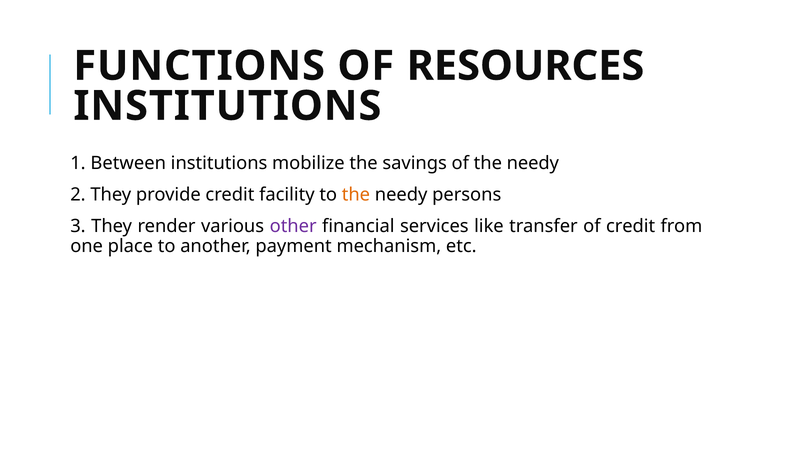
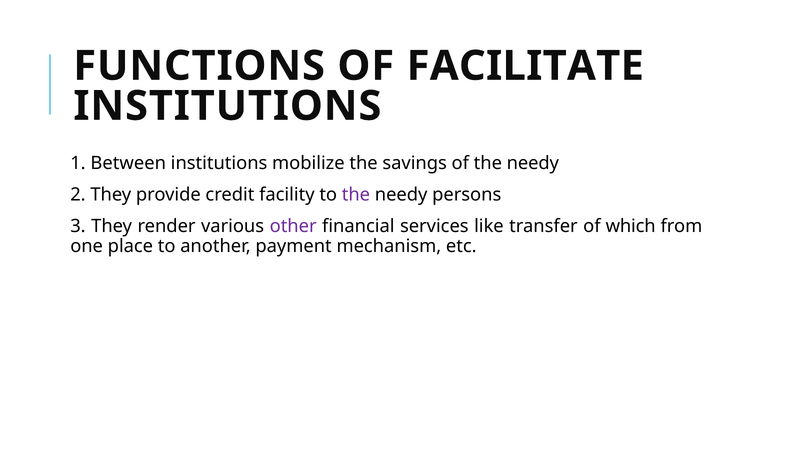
RESOURCES: RESOURCES -> FACILITATE
the at (356, 194) colour: orange -> purple
of credit: credit -> which
